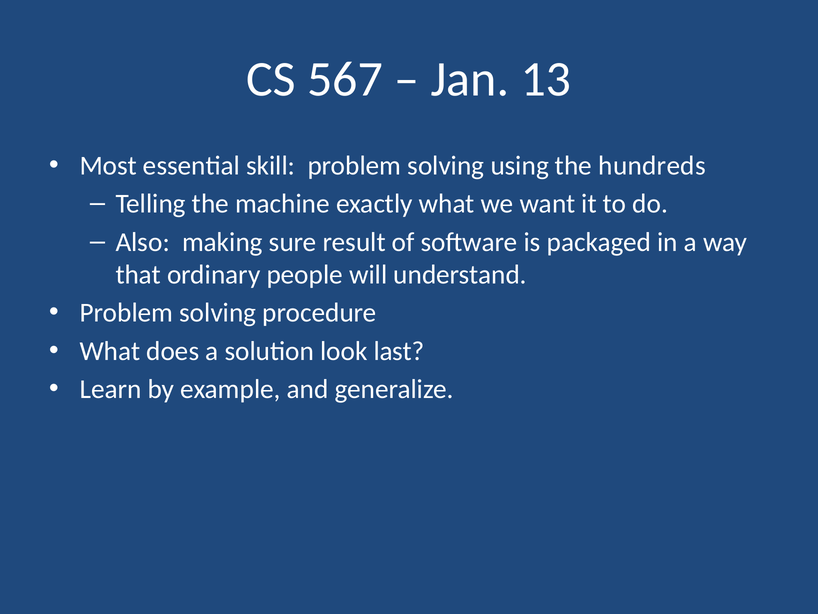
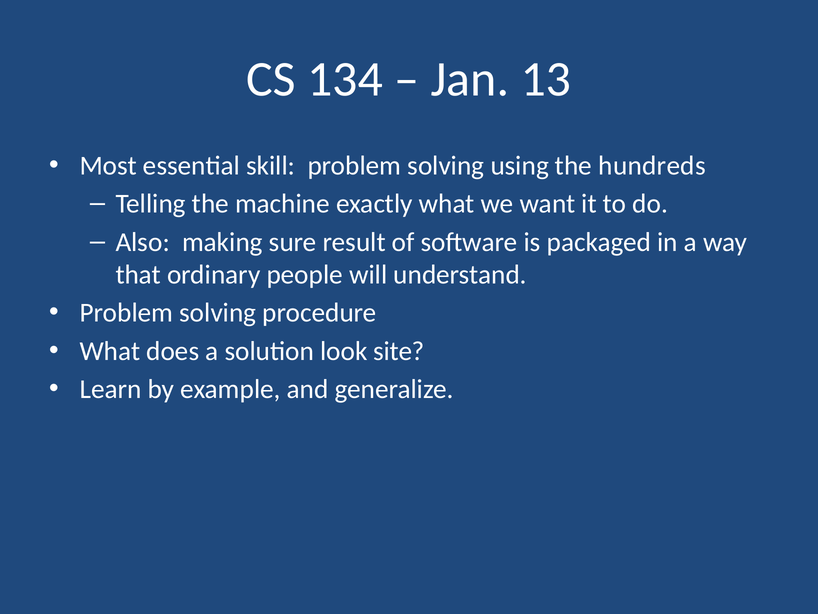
567: 567 -> 134
last: last -> site
